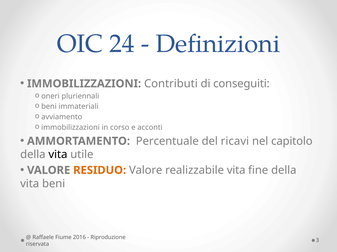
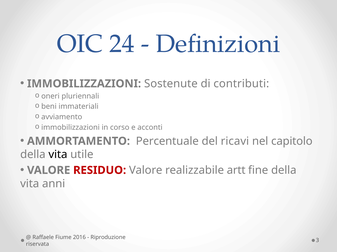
Contributi: Contributi -> Sostenute
conseguiti: conseguiti -> contributi
RESIDUO colour: orange -> red
realizzabile vita: vita -> artt
vita beni: beni -> anni
